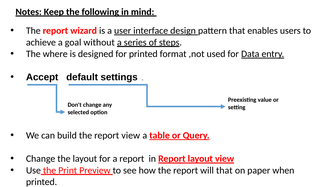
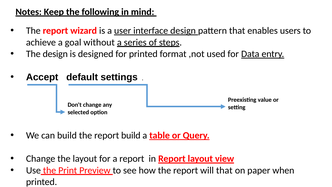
The where: where -> design
report view: view -> build
